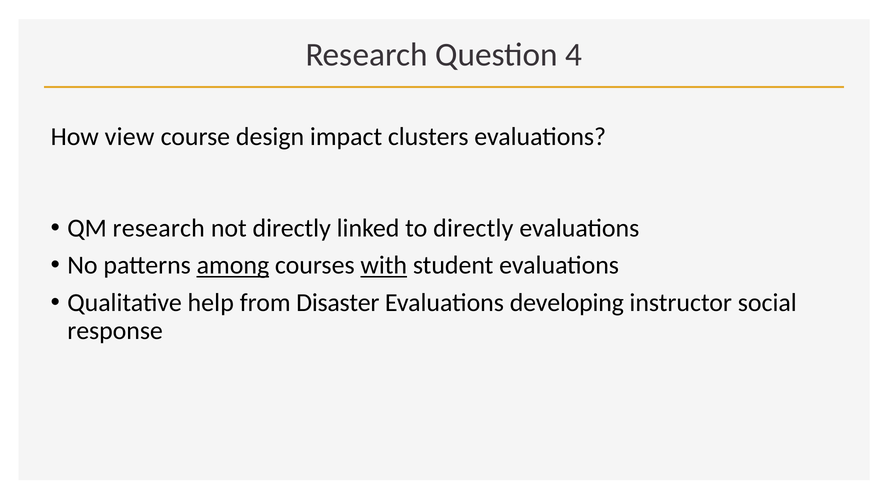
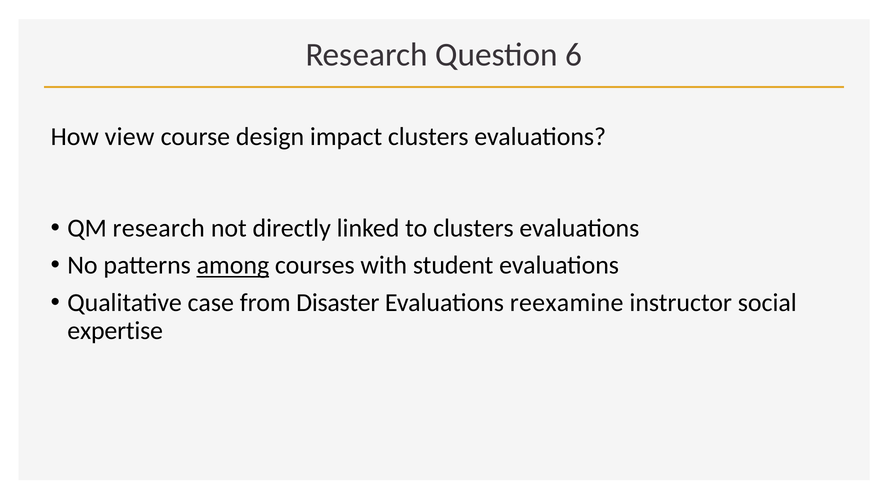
4: 4 -> 6
to directly: directly -> clusters
with underline: present -> none
help: help -> case
developing: developing -> reexamine
response: response -> expertise
